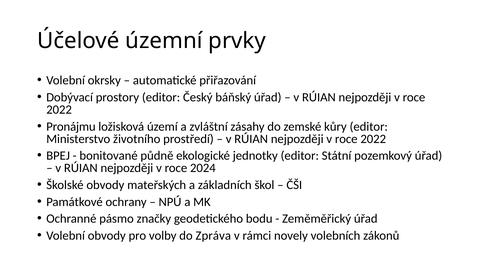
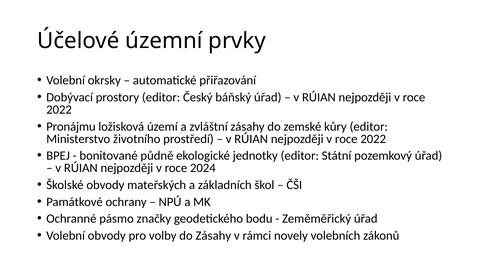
do Zpráva: Zpráva -> Zásahy
